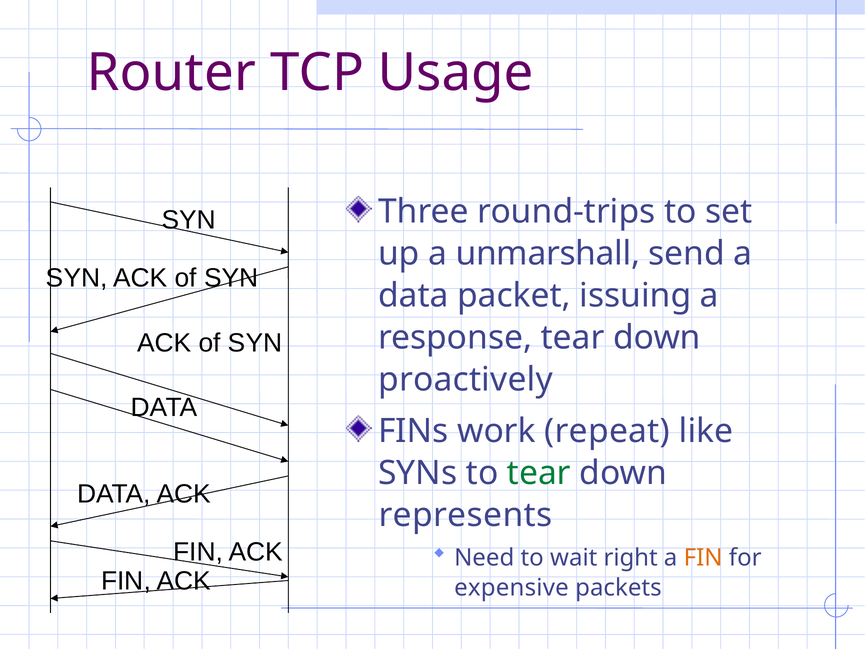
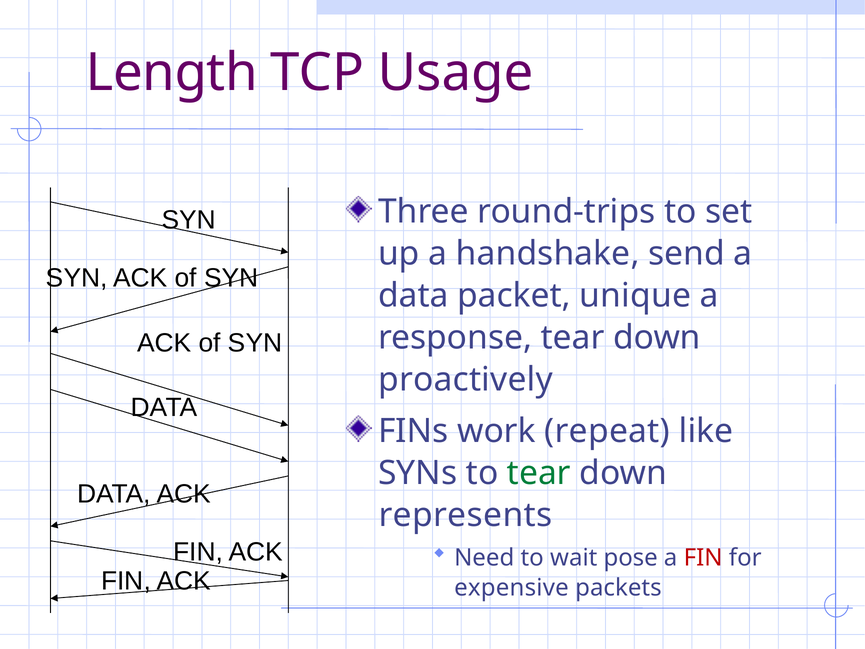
Router: Router -> Length
unmarshall: unmarshall -> handshake
issuing: issuing -> unique
right: right -> pose
FIN at (703, 557) colour: orange -> red
